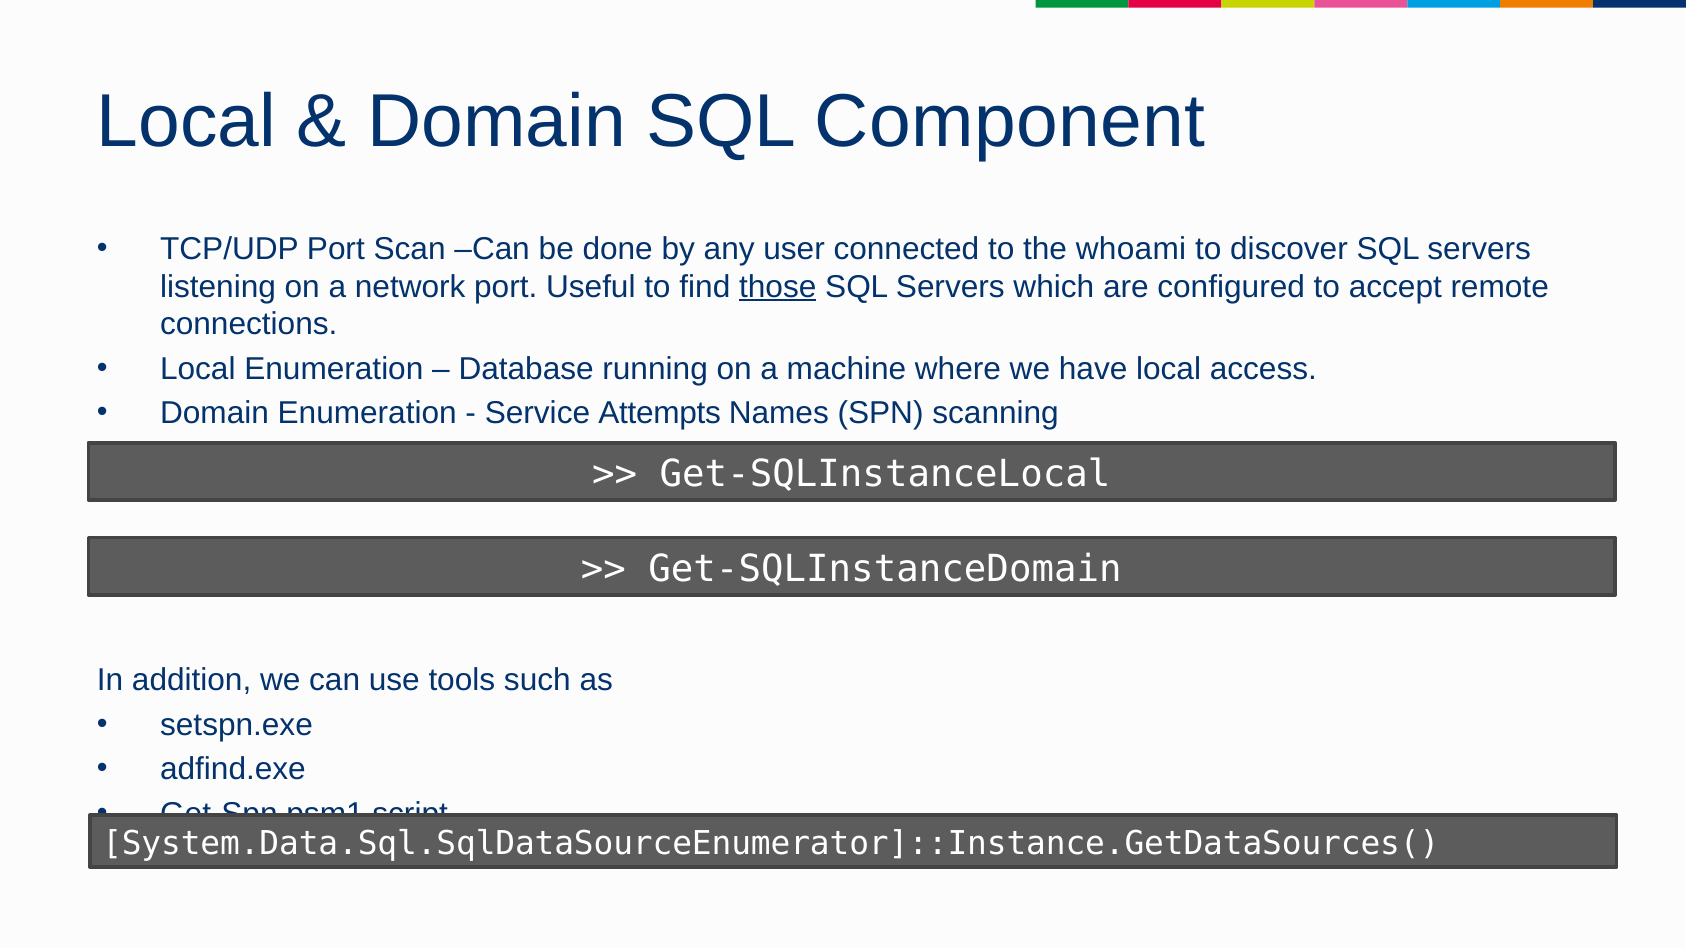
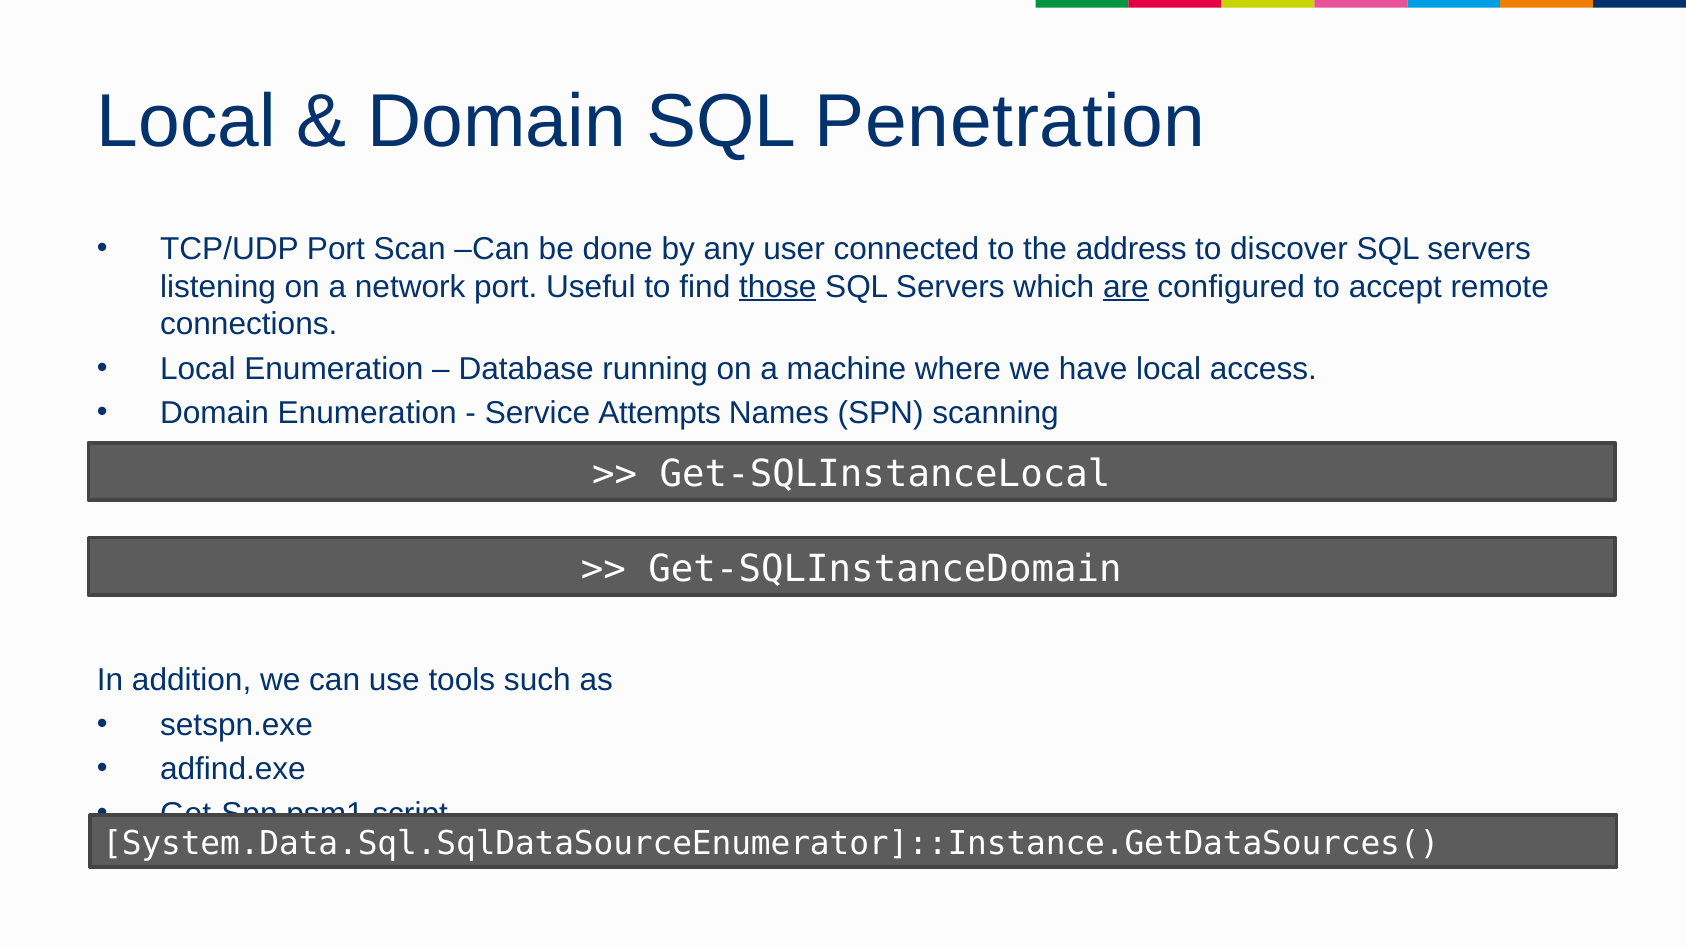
Component: Component -> Penetration
whoami: whoami -> address
are underline: none -> present
